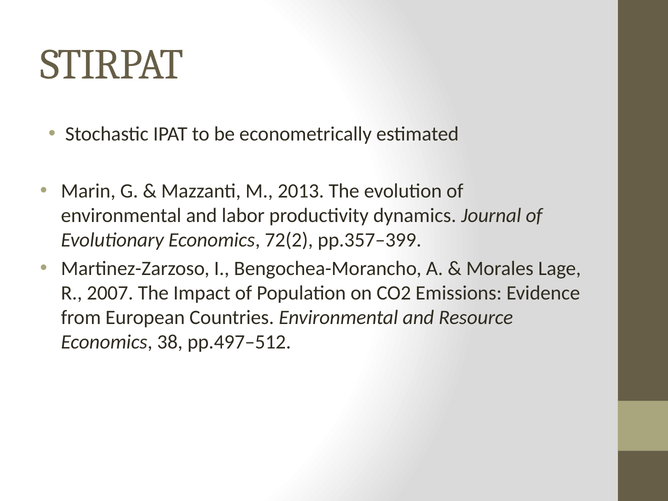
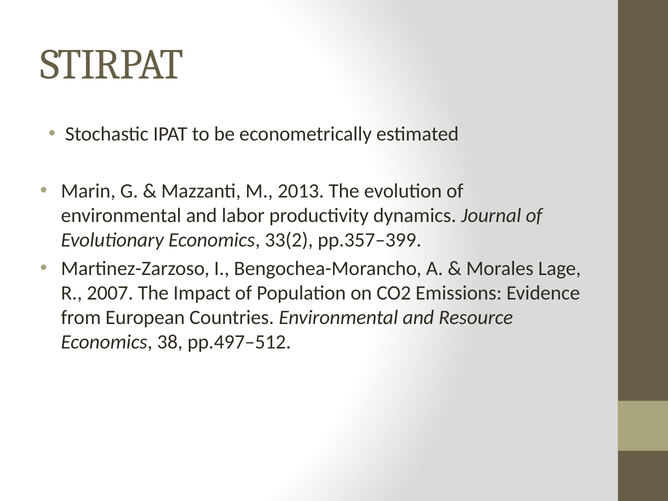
72(2: 72(2 -> 33(2
